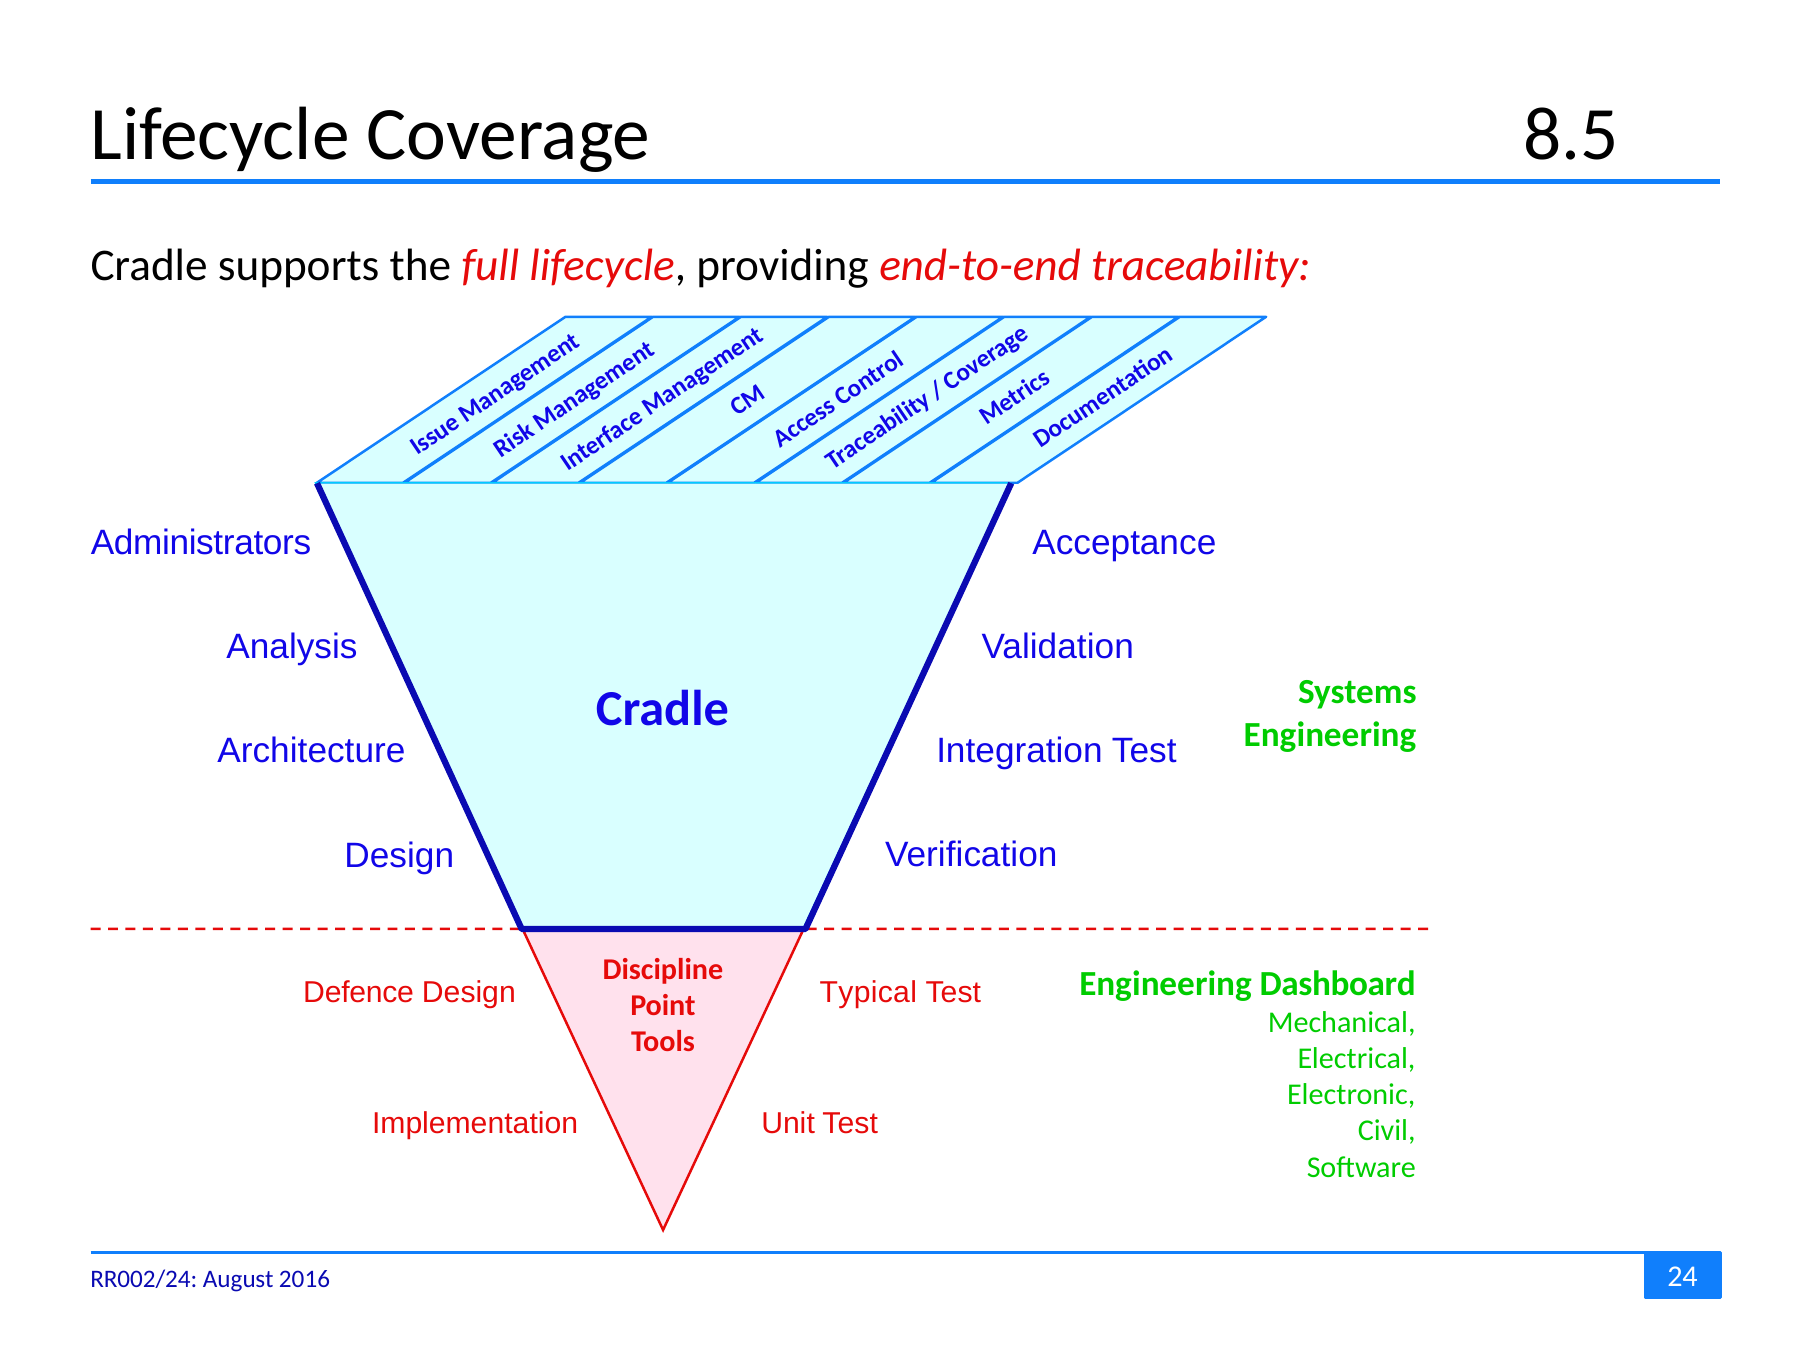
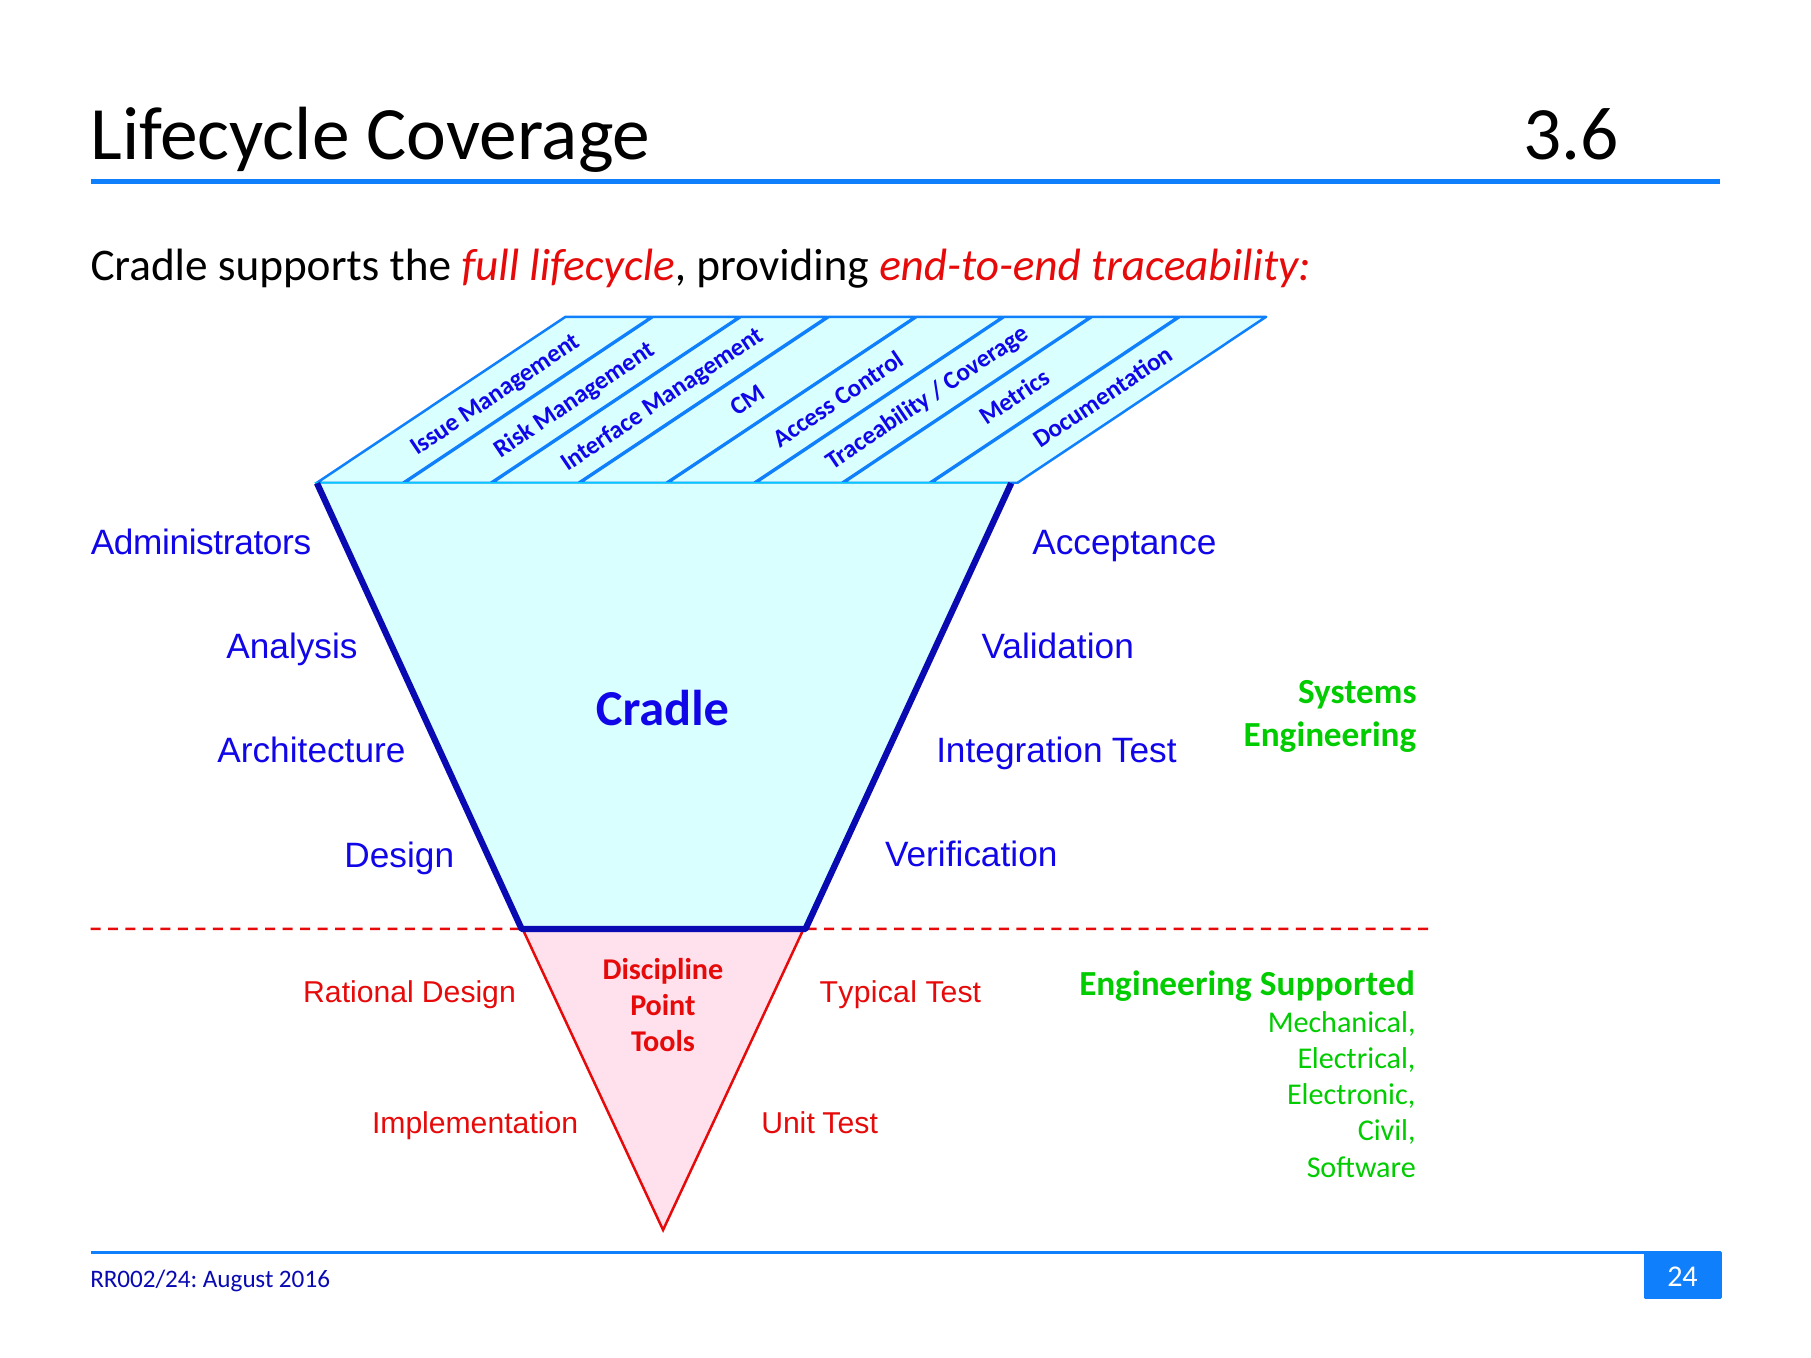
8.5: 8.5 -> 3.6
Dashboard: Dashboard -> Supported
Defence: Defence -> Rational
